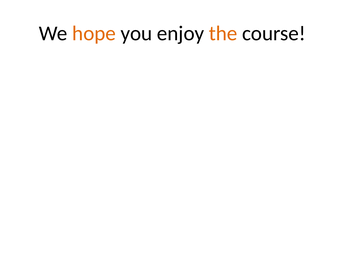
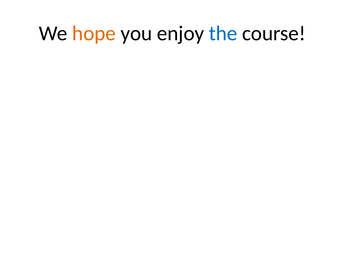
the colour: orange -> blue
